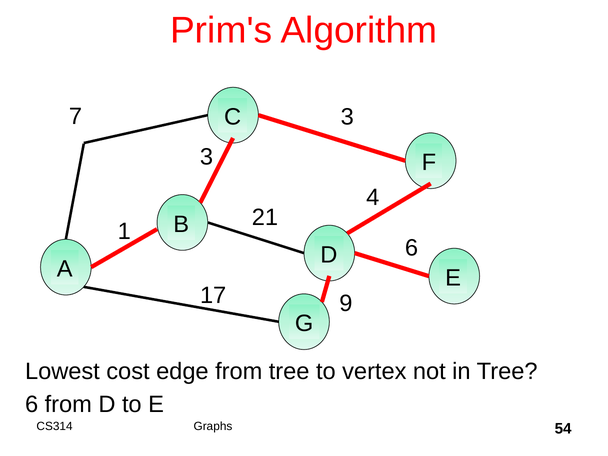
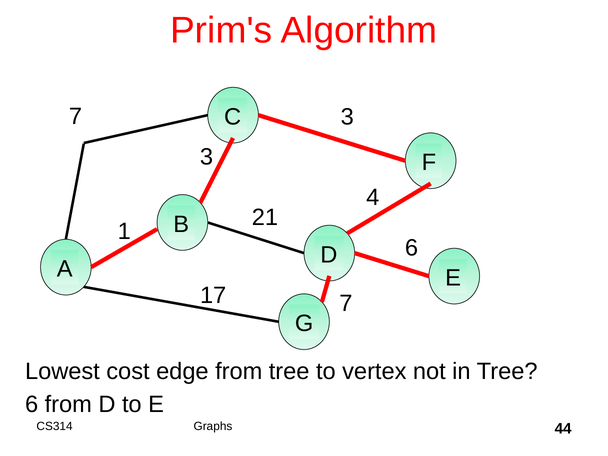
17 9: 9 -> 7
54: 54 -> 44
